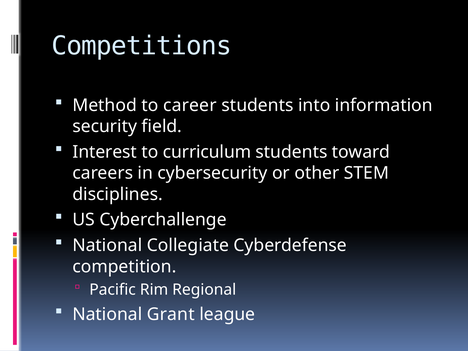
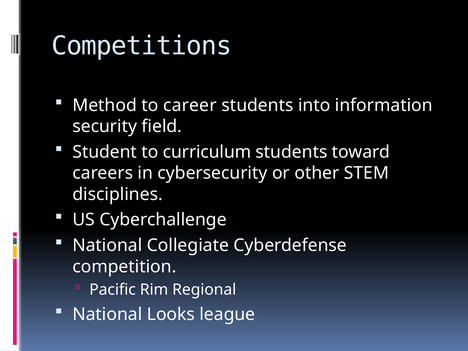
Interest: Interest -> Student
Grant: Grant -> Looks
